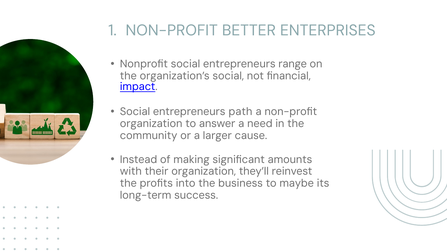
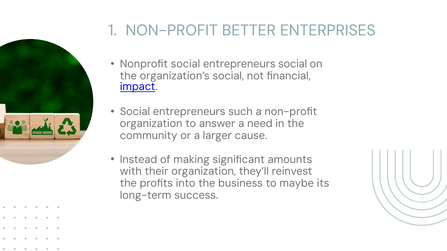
entrepreneurs range: range -> social
path: path -> such
